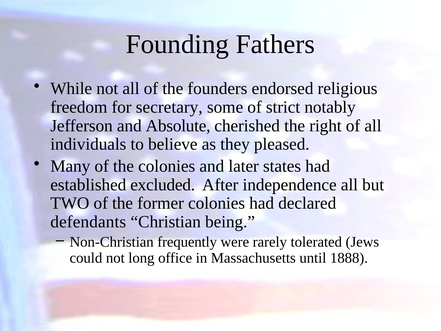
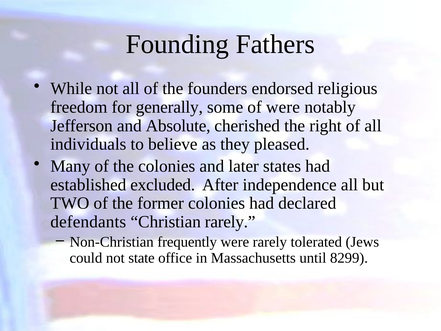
secretary: secretary -> generally
of strict: strict -> were
Christian being: being -> rarely
long: long -> state
1888: 1888 -> 8299
